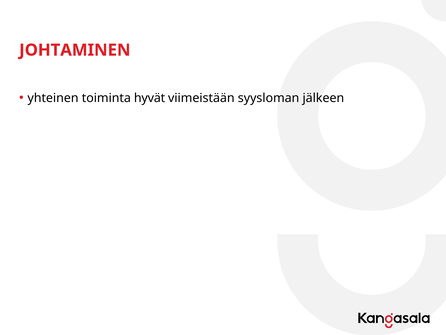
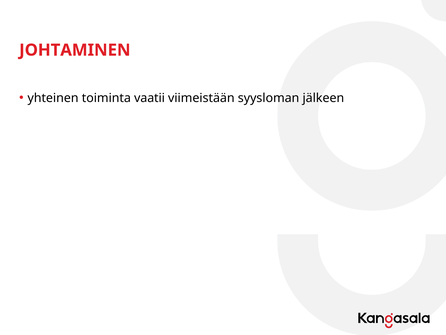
hyvät: hyvät -> vaatii
